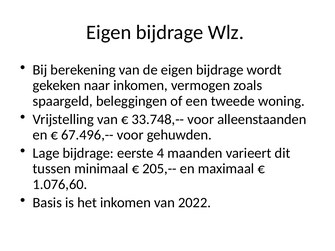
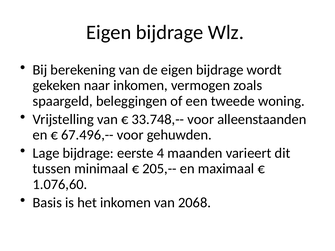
2022: 2022 -> 2068
